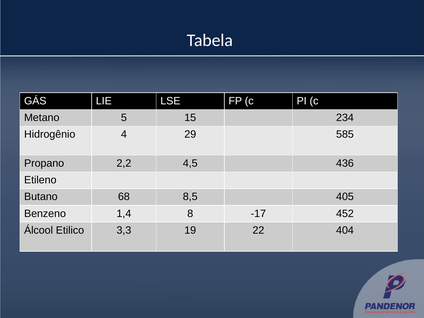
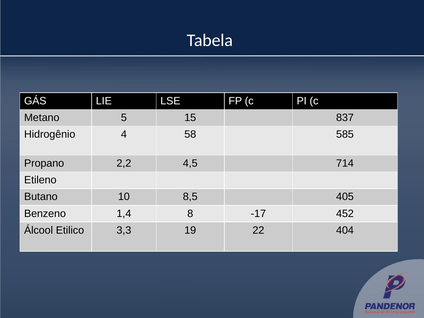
234: 234 -> 837
29: 29 -> 58
436: 436 -> 714
68: 68 -> 10
